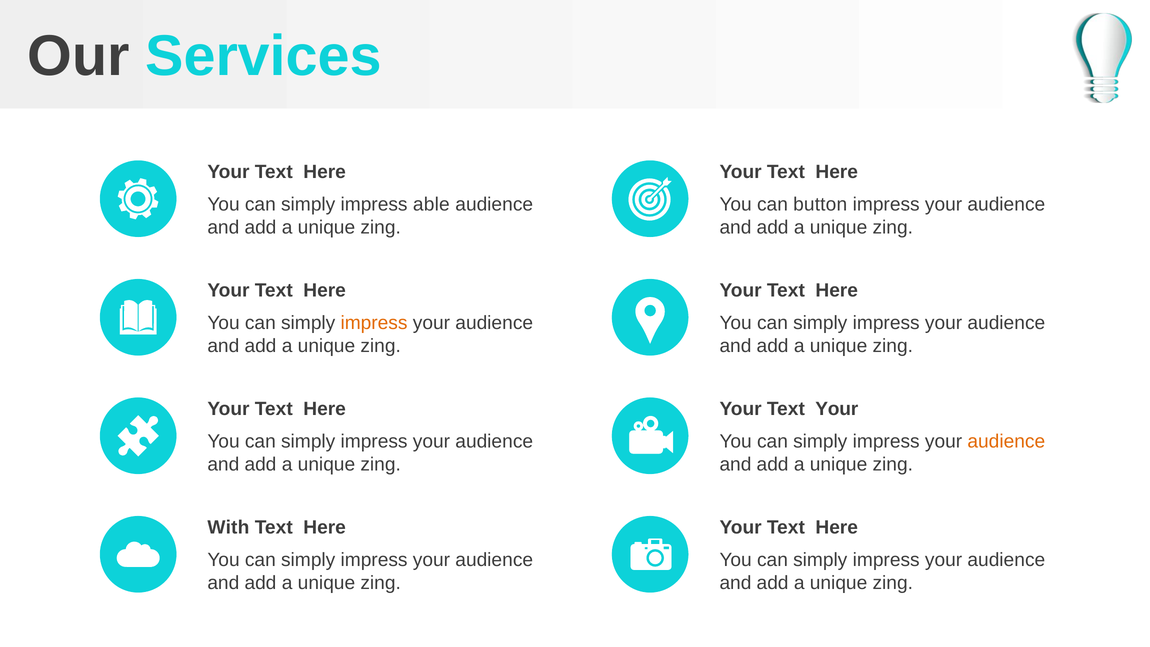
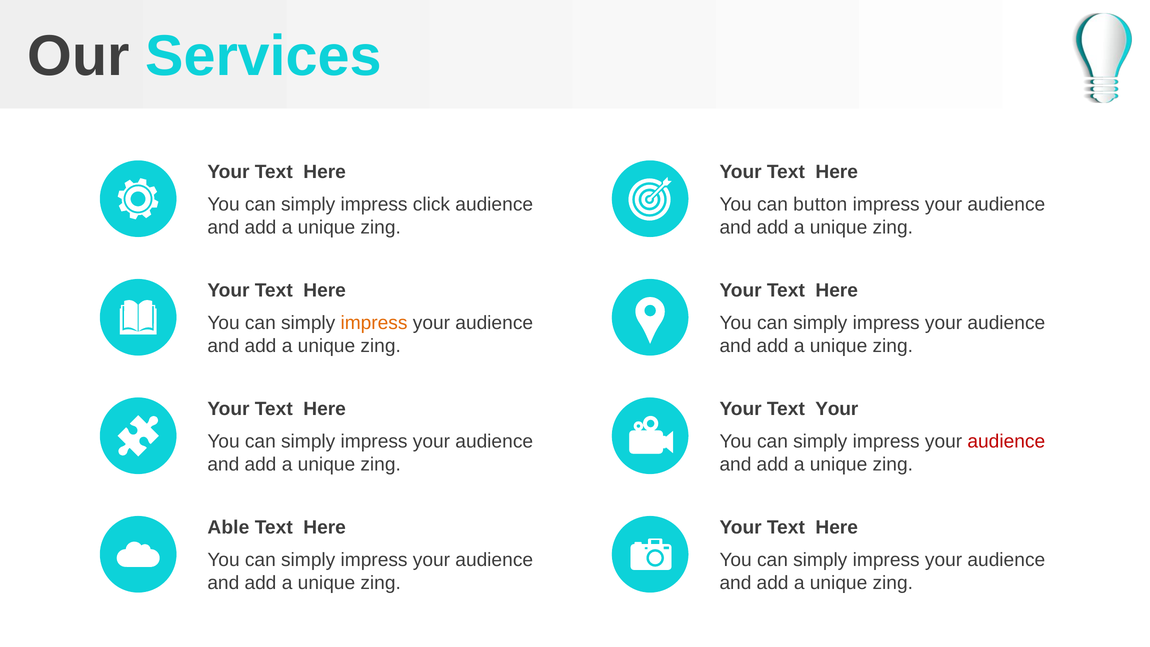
able: able -> click
audience at (1006, 442) colour: orange -> red
With: With -> Able
